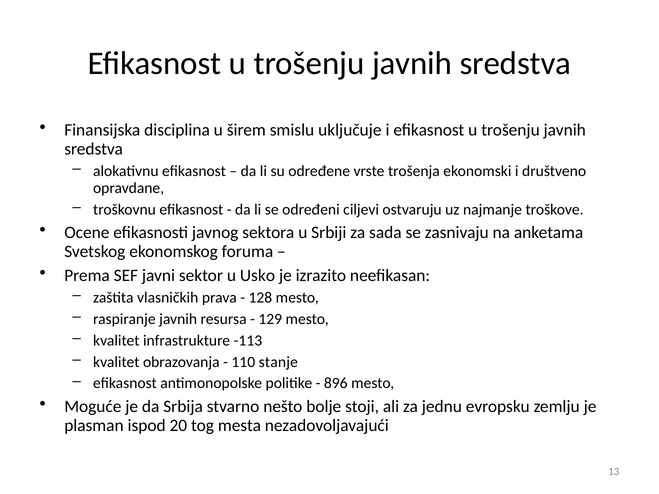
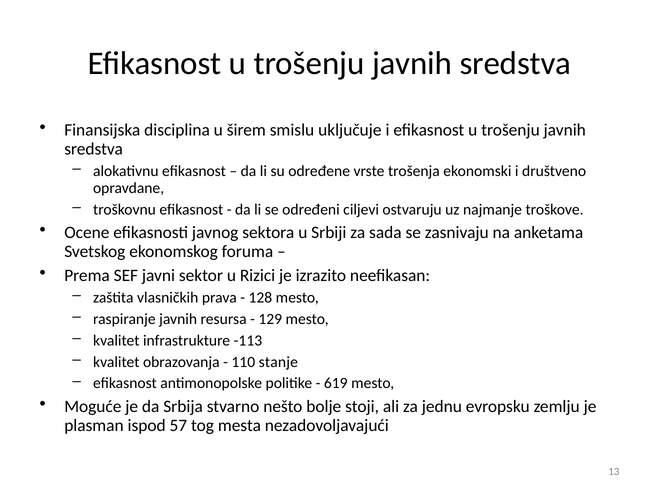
Usko: Usko -> Rizici
896: 896 -> 619
20: 20 -> 57
